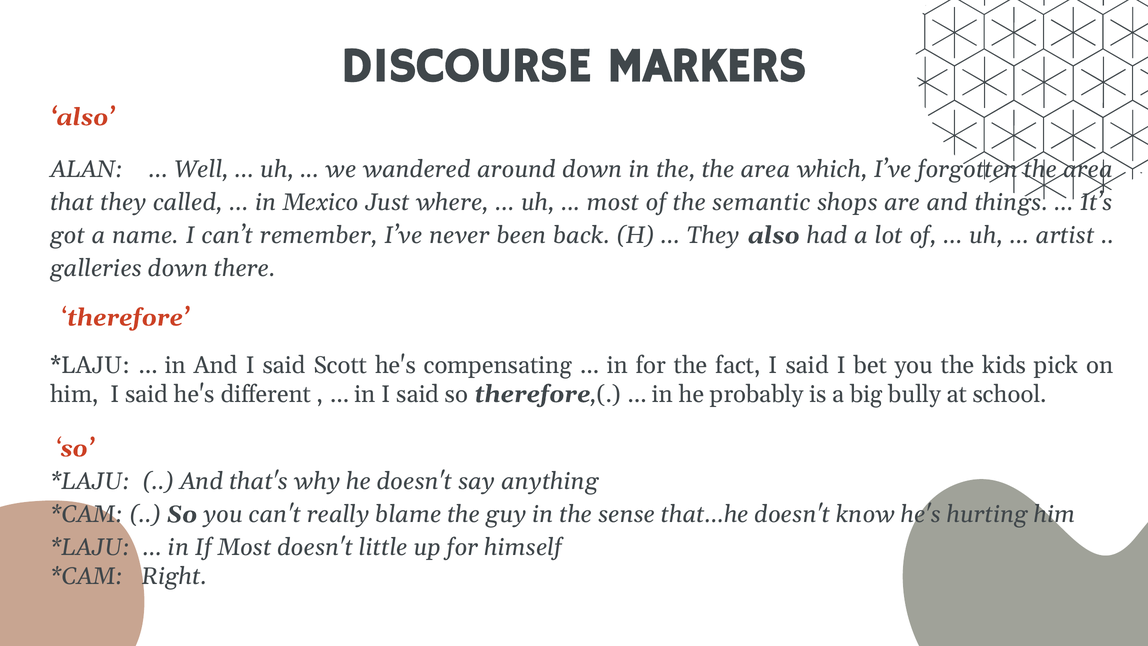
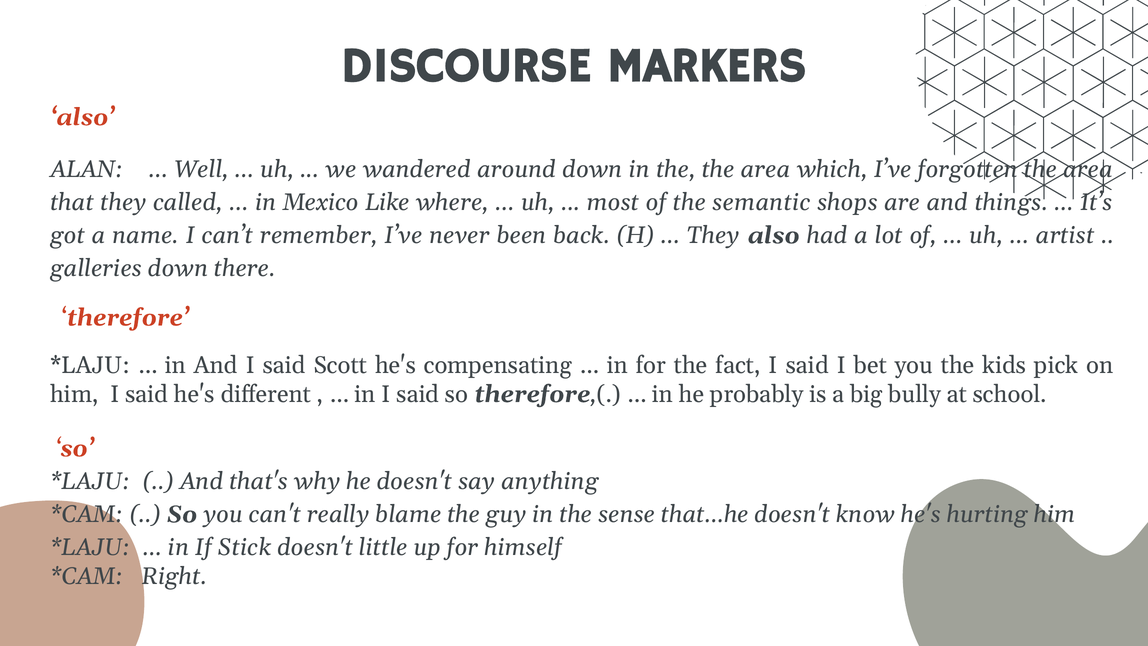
Just: Just -> Like
If Most: Most -> Stick
